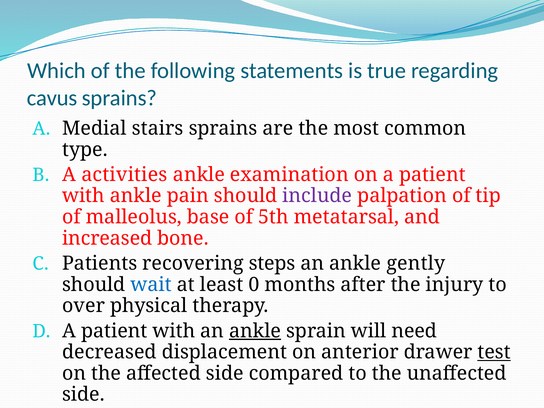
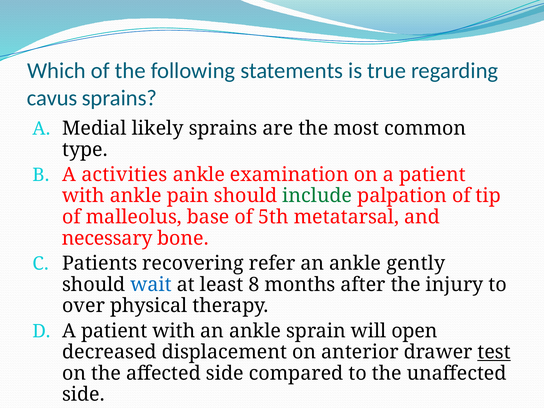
stairs: stairs -> likely
include colour: purple -> green
increased: increased -> necessary
steps: steps -> refer
0: 0 -> 8
ankle at (255, 331) underline: present -> none
need: need -> open
